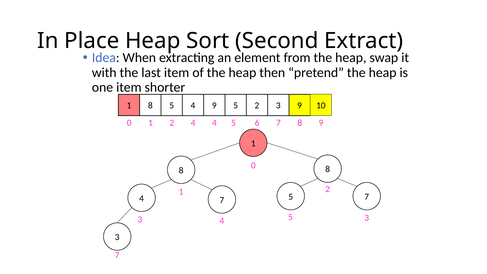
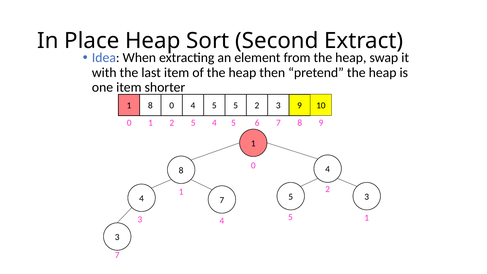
8 5: 5 -> 0
9 at (214, 106): 9 -> 5
2 4: 4 -> 5
8 8: 8 -> 4
5 7: 7 -> 3
4 3: 3 -> 1
